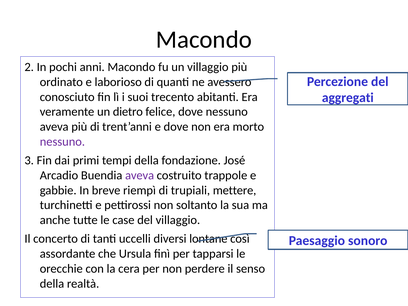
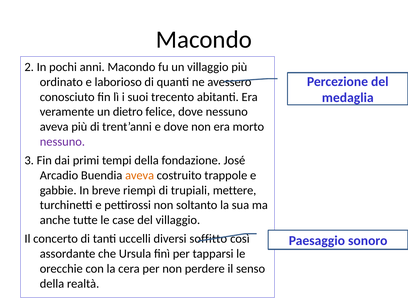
aggregati: aggregati -> medaglia
aveva at (140, 175) colour: purple -> orange
lontane: lontane -> soffitto
